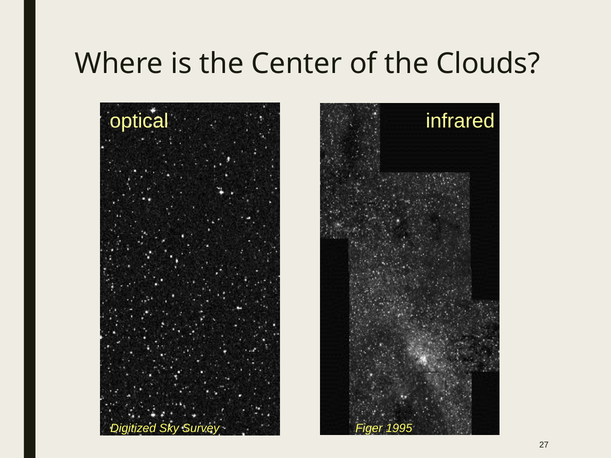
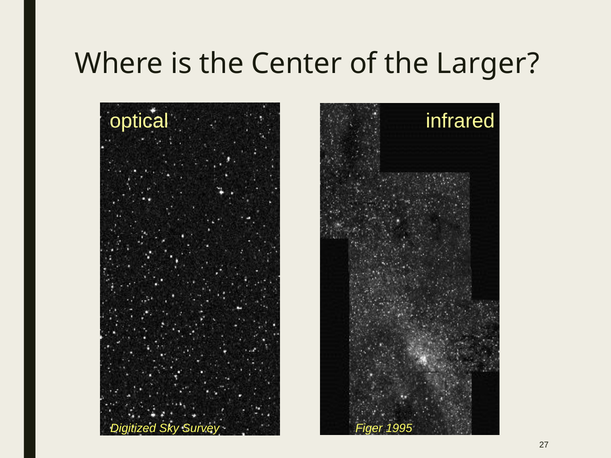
Clouds: Clouds -> Larger
